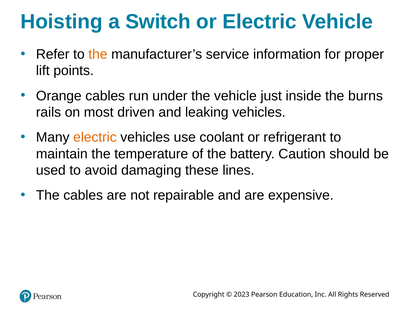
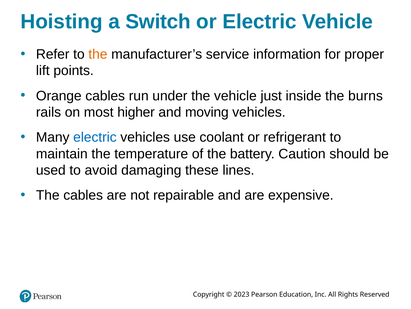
driven: driven -> higher
leaking: leaking -> moving
electric at (95, 137) colour: orange -> blue
